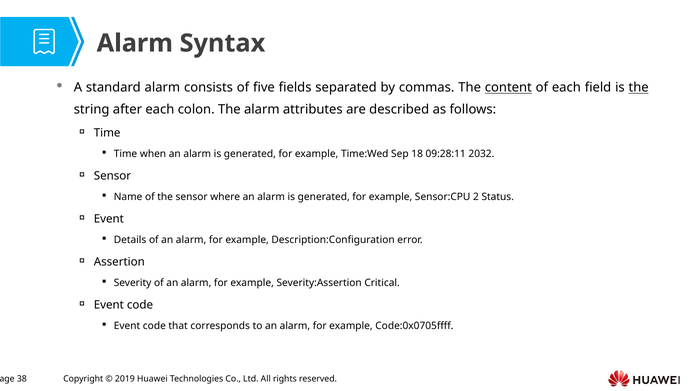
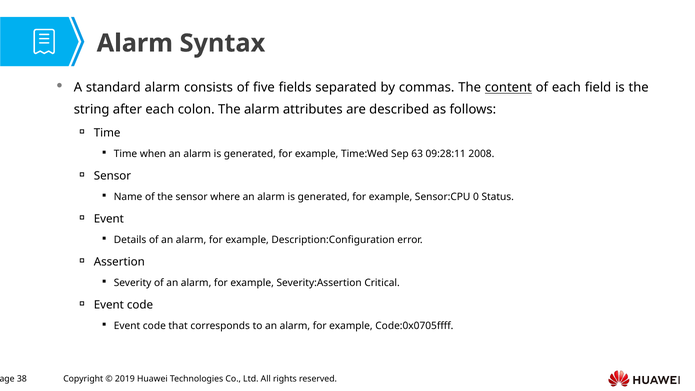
the at (639, 88) underline: present -> none
18: 18 -> 63
2032: 2032 -> 2008
2: 2 -> 0
